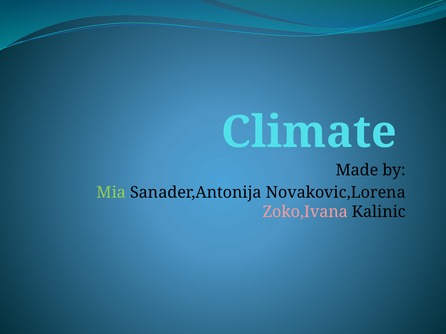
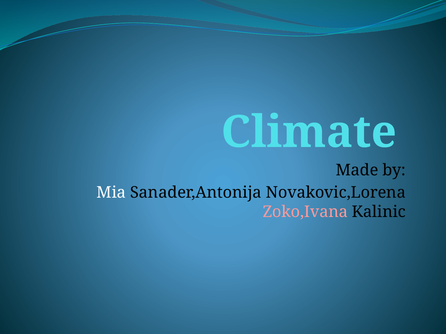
Mia colour: light green -> white
